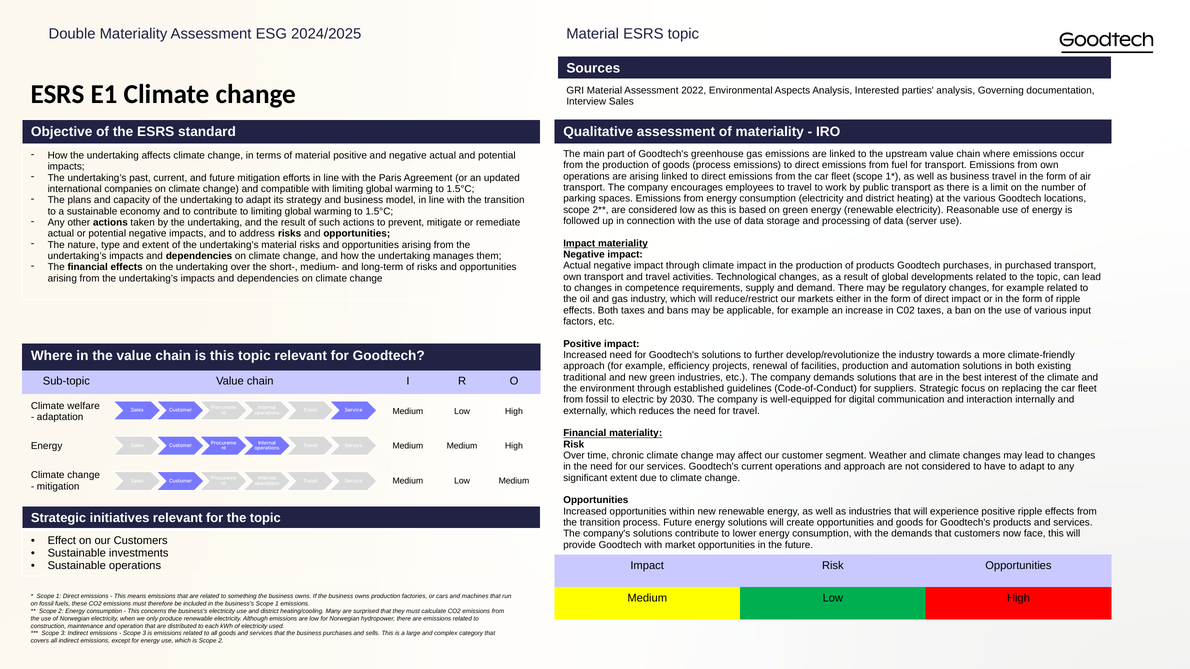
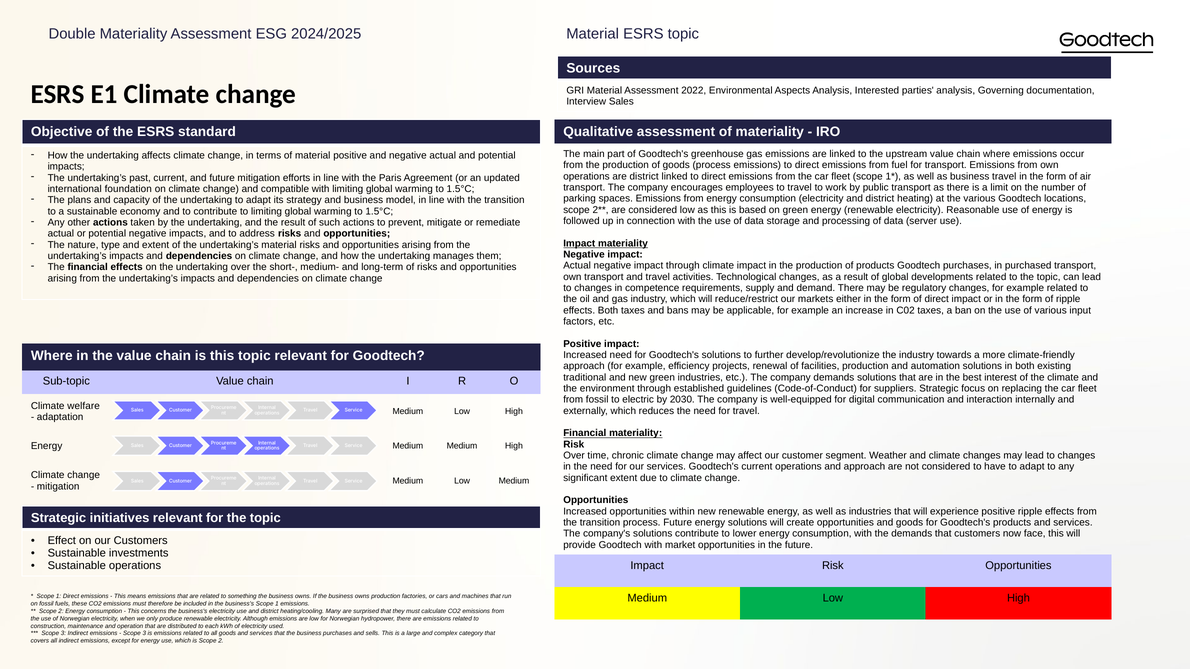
are arising: arising -> district
companies: companies -> foundation
